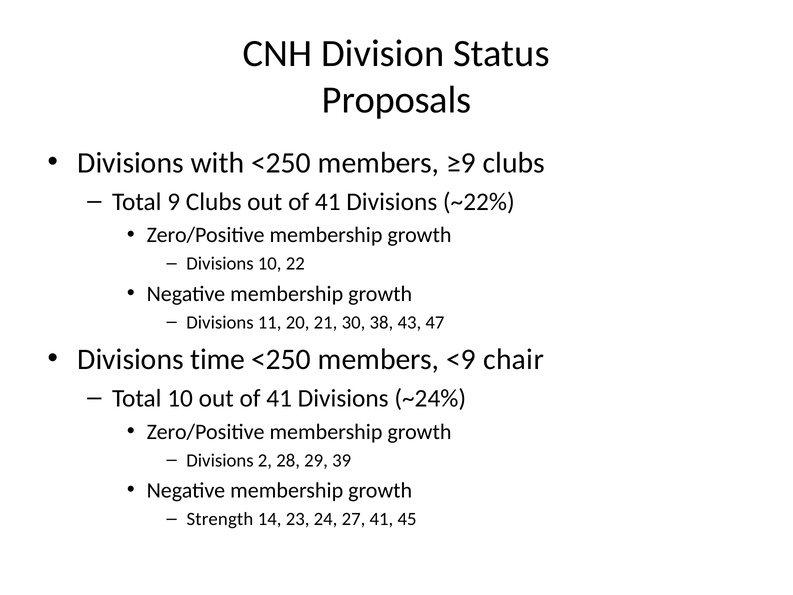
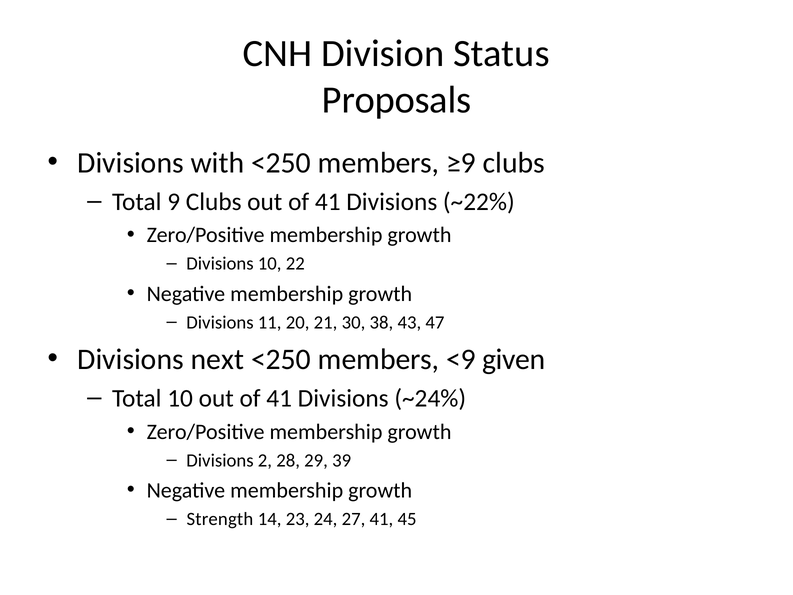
time: time -> next
chair: chair -> given
